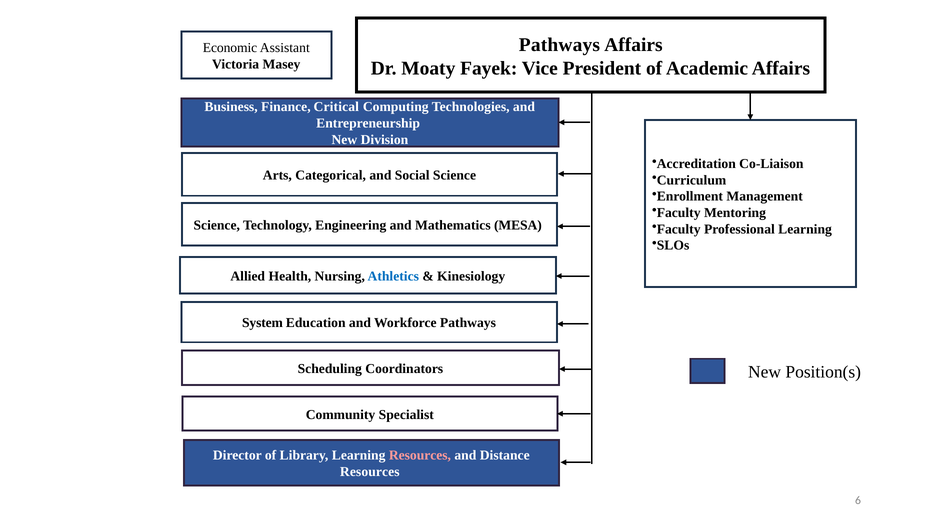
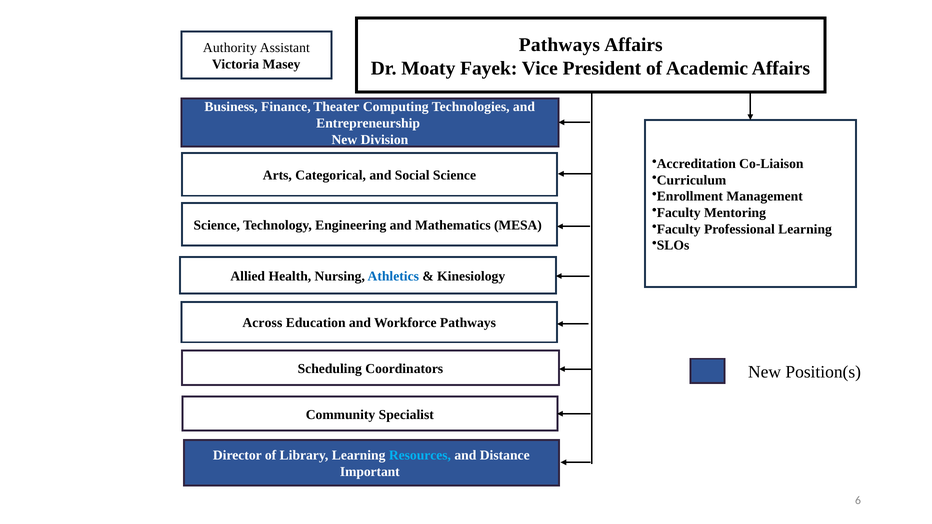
Economic: Economic -> Authority
Critical: Critical -> Theater
System: System -> Across
Resources at (420, 456) colour: pink -> light blue
Resources at (370, 472): Resources -> Important
